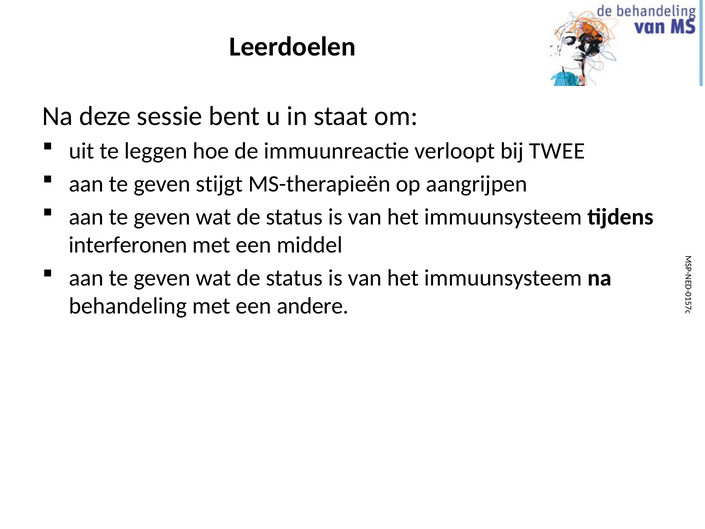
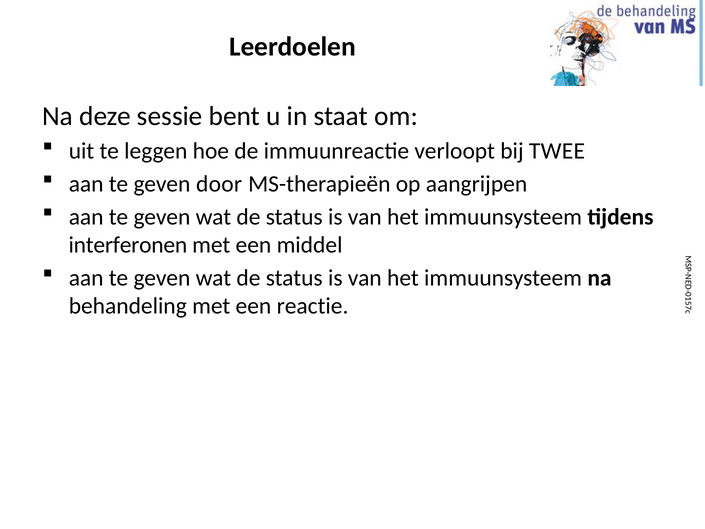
stijgt: stijgt -> door
andere: andere -> reactie
